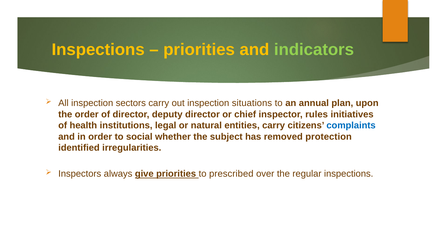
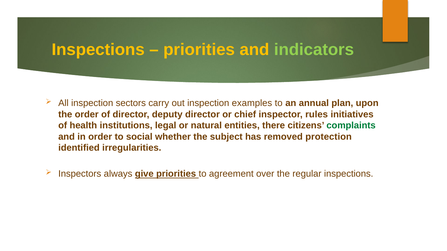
situations: situations -> examples
entities carry: carry -> there
complaints colour: blue -> green
prescribed: prescribed -> agreement
